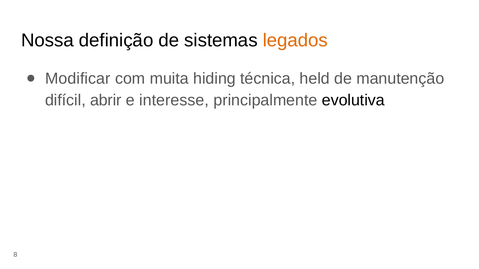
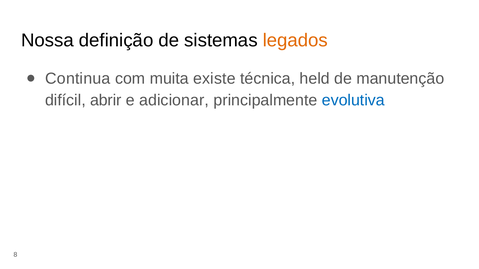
Modificar: Modificar -> Continua
hiding: hiding -> existe
interesse: interesse -> adicionar
evolutiva colour: black -> blue
